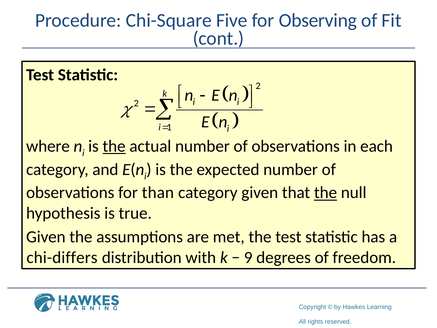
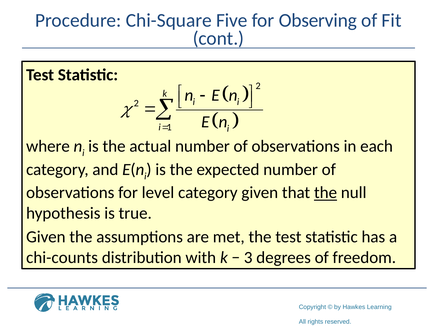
the at (114, 146) underline: present -> none
than: than -> level
chi-differs: chi-differs -> chi-counts
9: 9 -> 3
